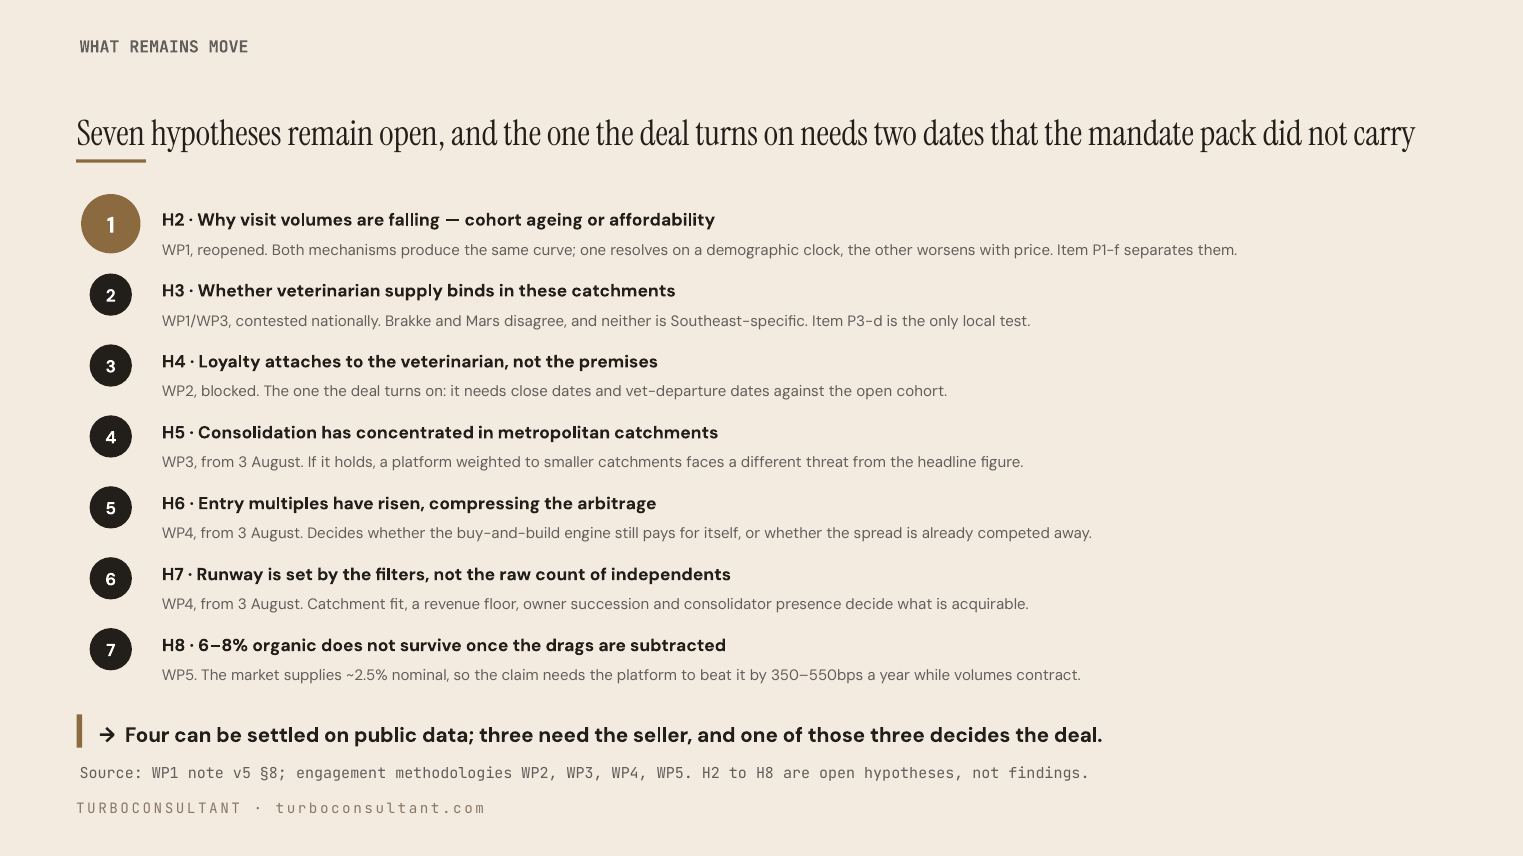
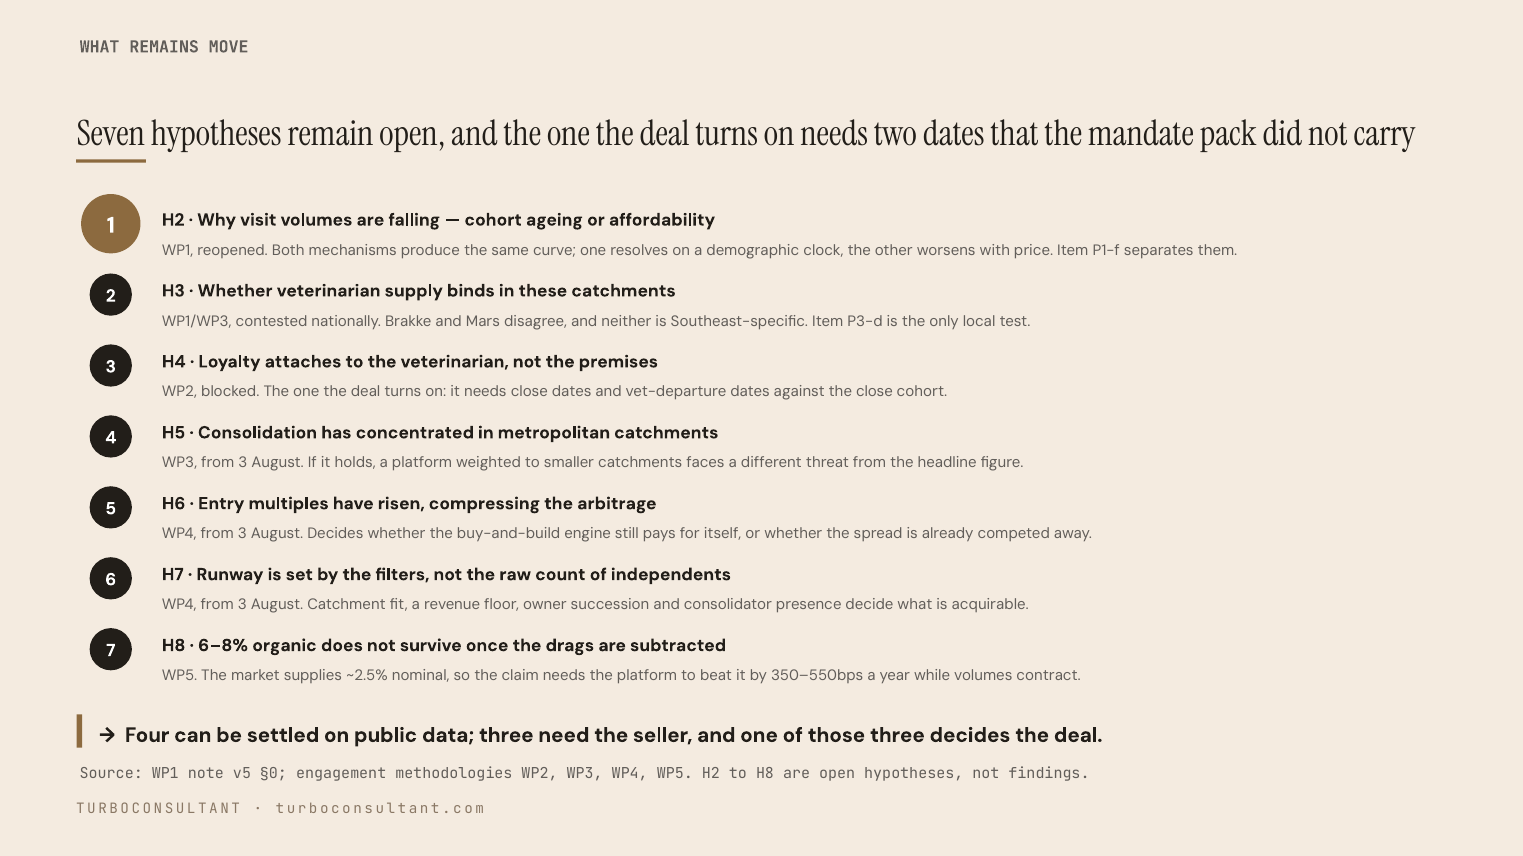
the open: open -> close
§8: §8 -> §0
